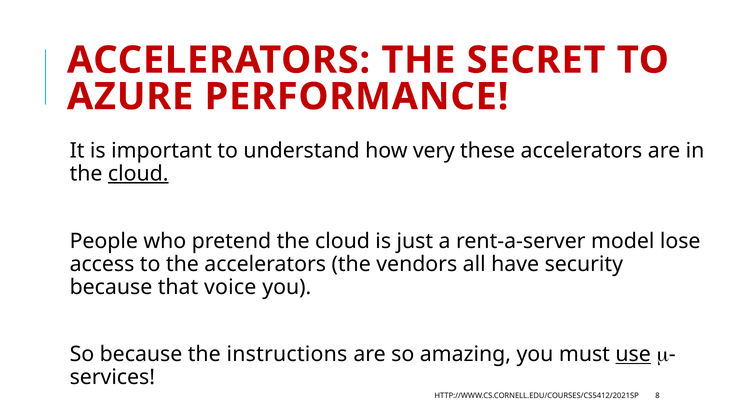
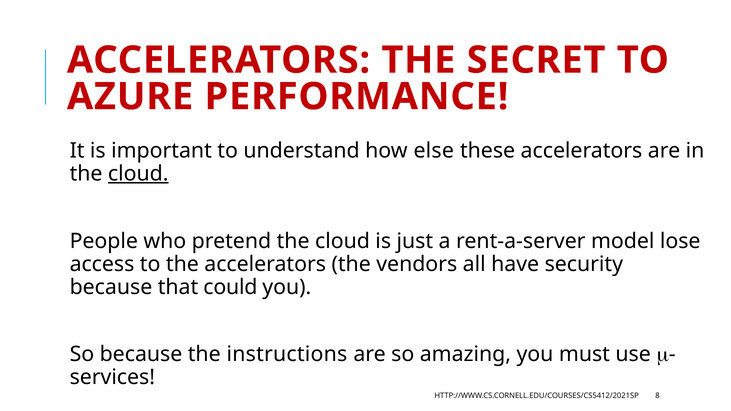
very: very -> else
voice: voice -> could
use underline: present -> none
